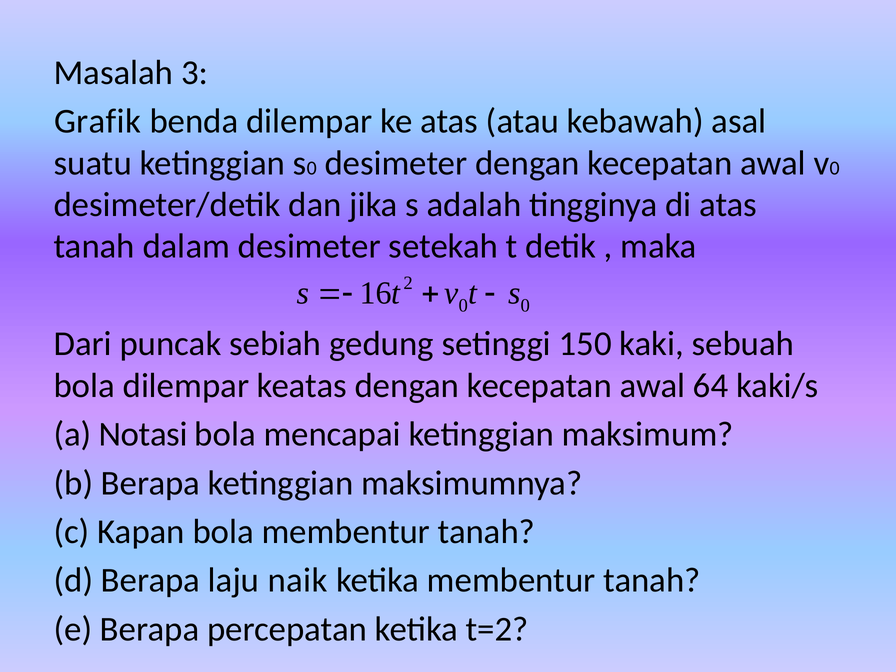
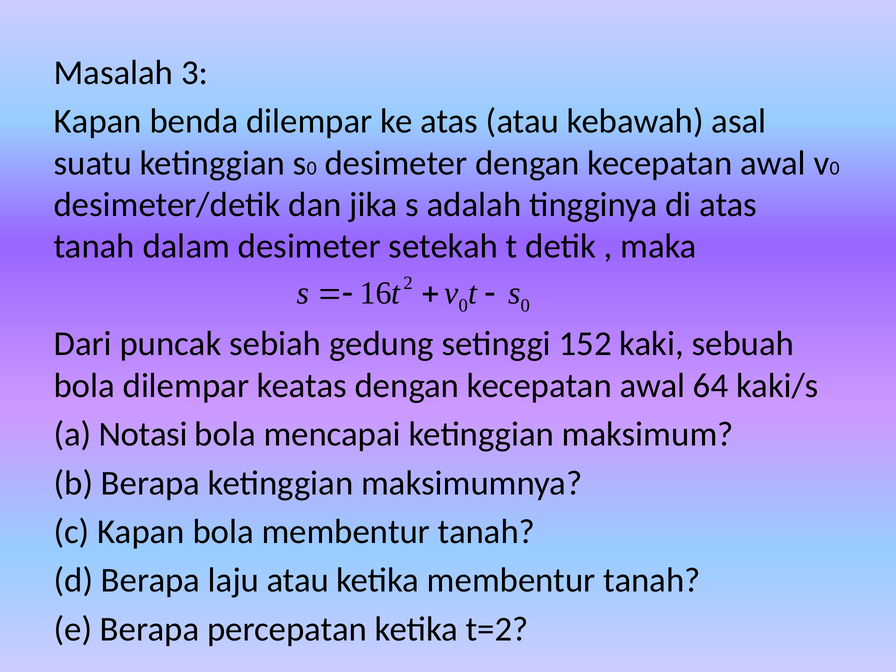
Grafik at (98, 121): Grafik -> Kapan
150: 150 -> 152
laju naik: naik -> atau
